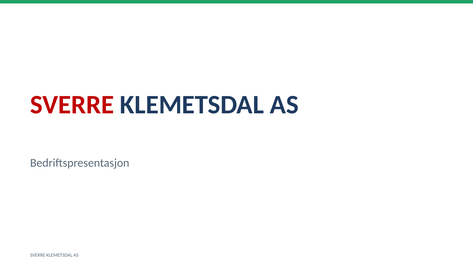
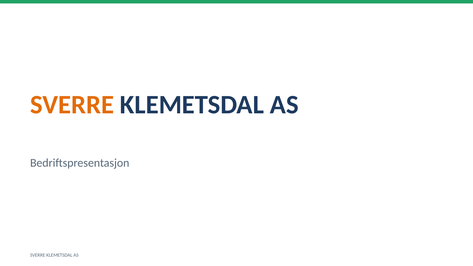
SVERRE at (72, 105) colour: red -> orange
